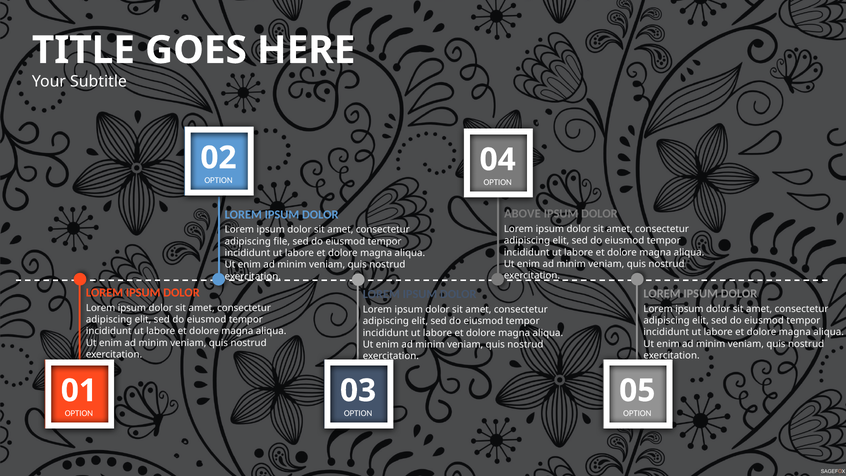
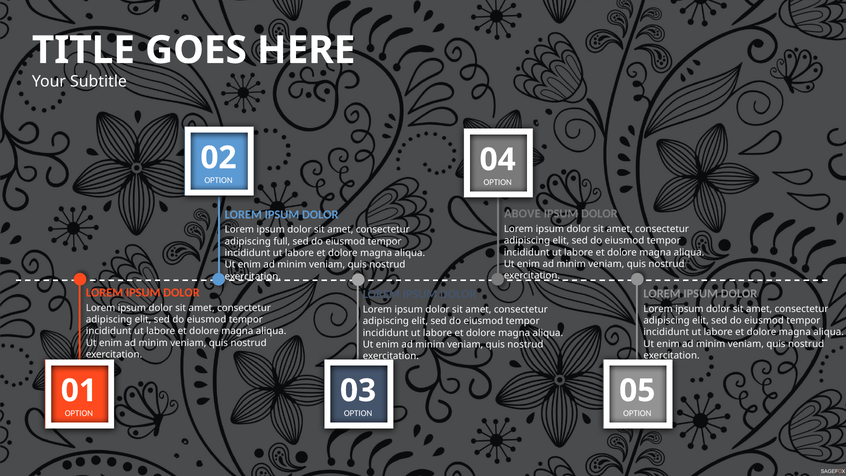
file: file -> full
